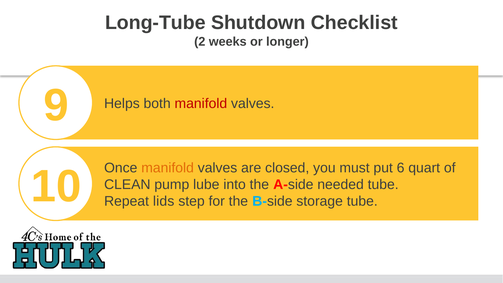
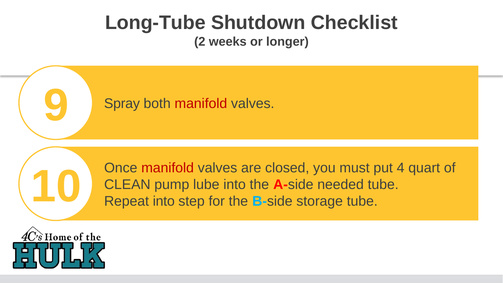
Helps: Helps -> Spray
manifold at (168, 168) colour: orange -> red
6: 6 -> 4
Repeat lids: lids -> into
